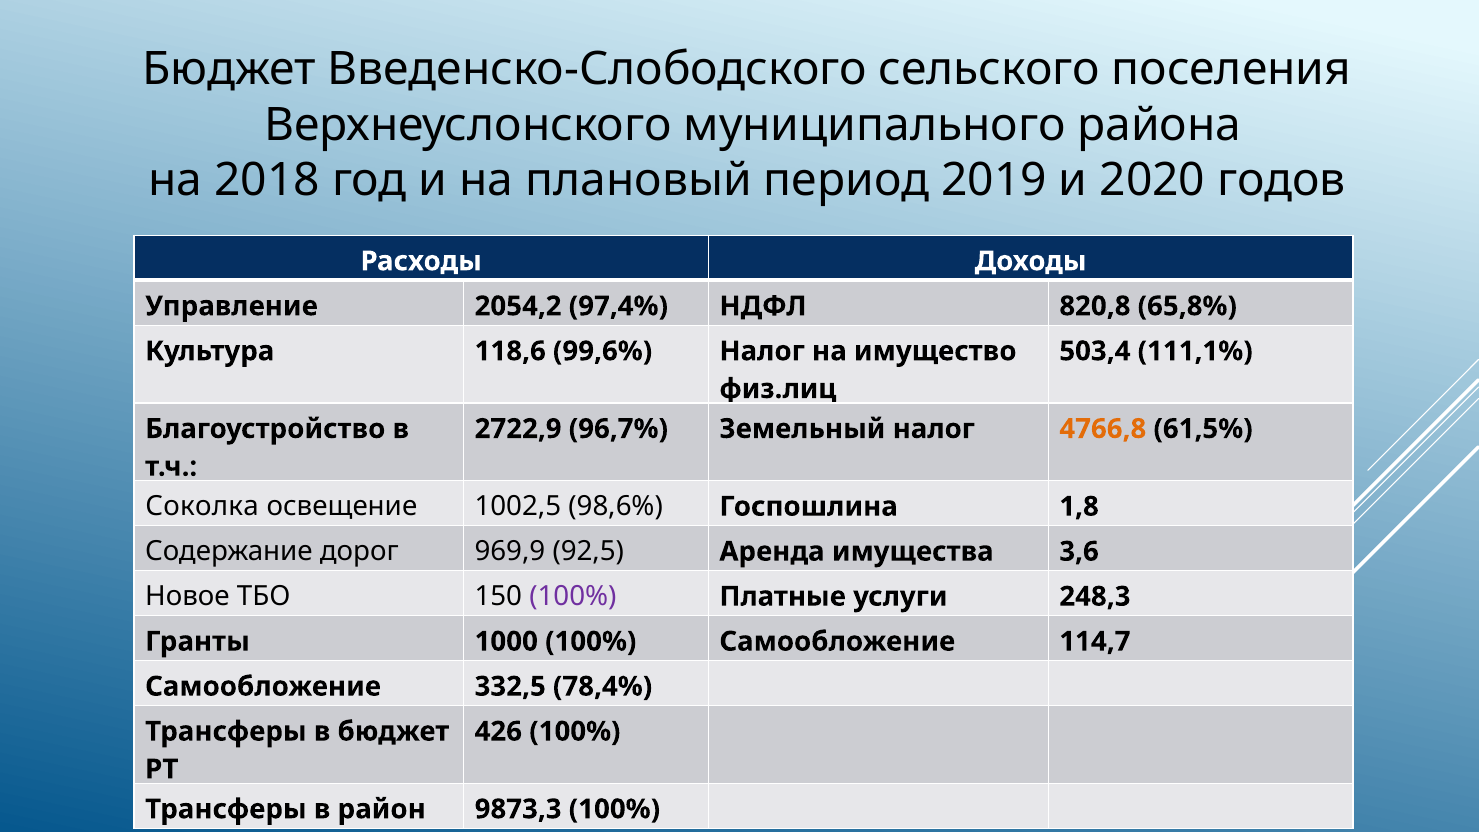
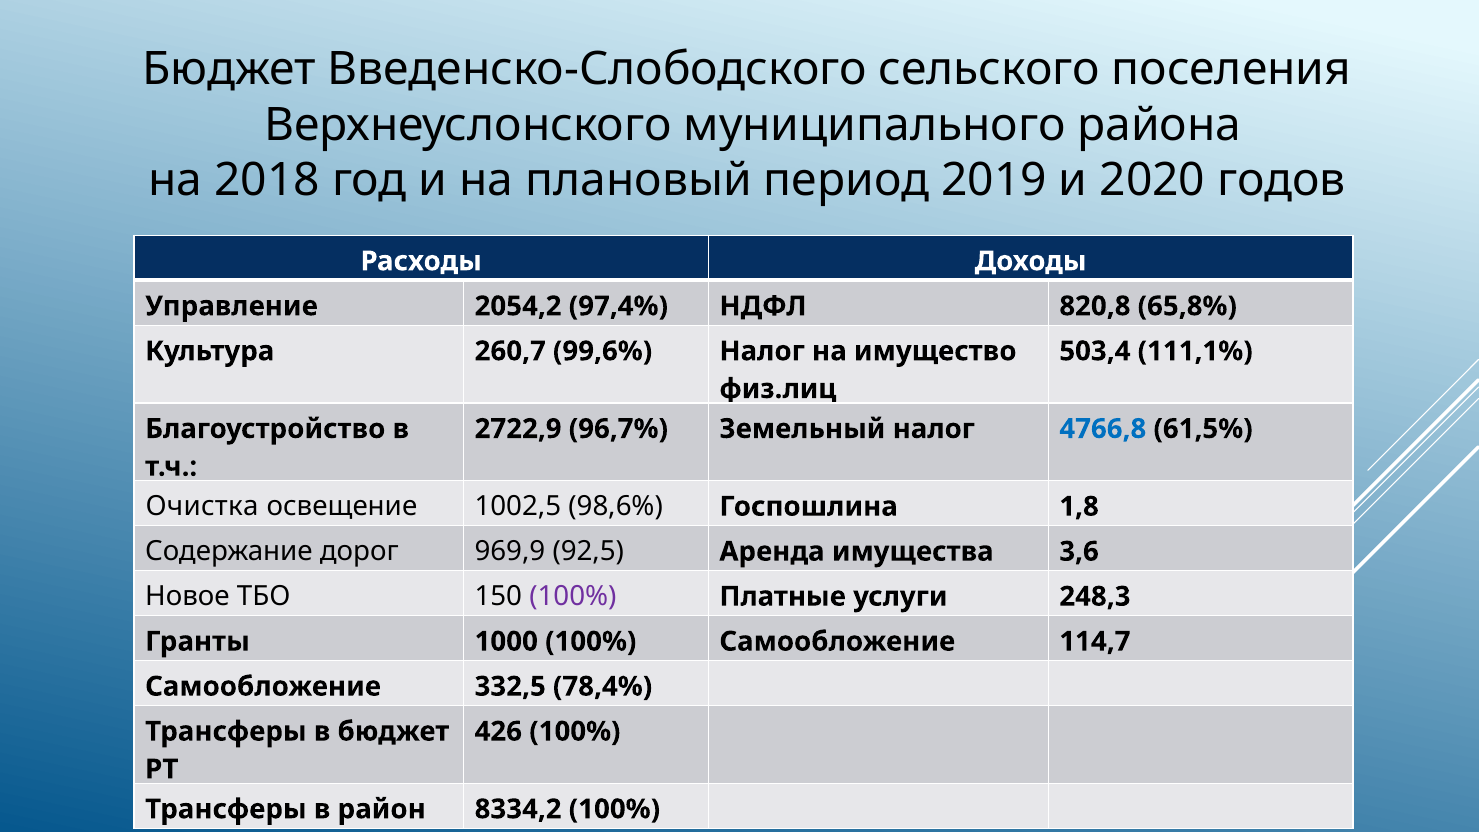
118,6: 118,6 -> 260,7
4766,8 colour: orange -> blue
Соколка: Соколка -> Очистка
9873,3: 9873,3 -> 8334,2
